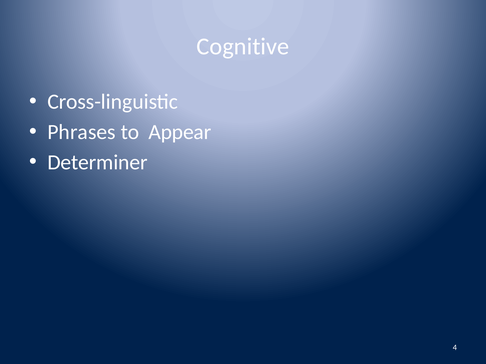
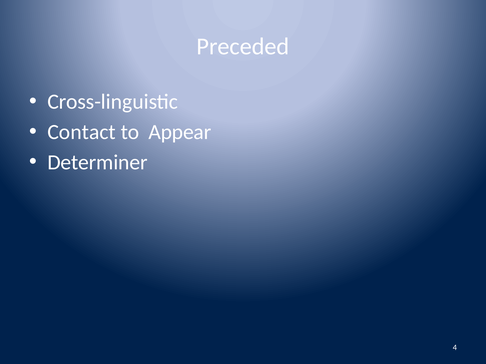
Cognitive: Cognitive -> Preceded
Phrases: Phrases -> Contact
